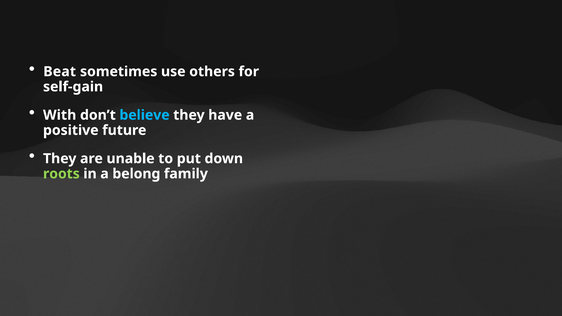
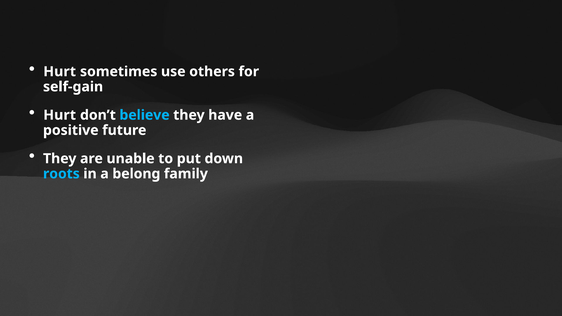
Beat at (60, 72): Beat -> Hurt
With at (60, 115): With -> Hurt
roots colour: light green -> light blue
